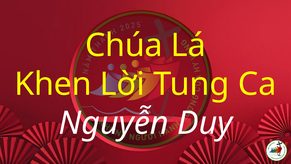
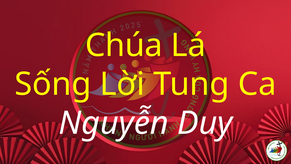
Khen: Khen -> Sống
